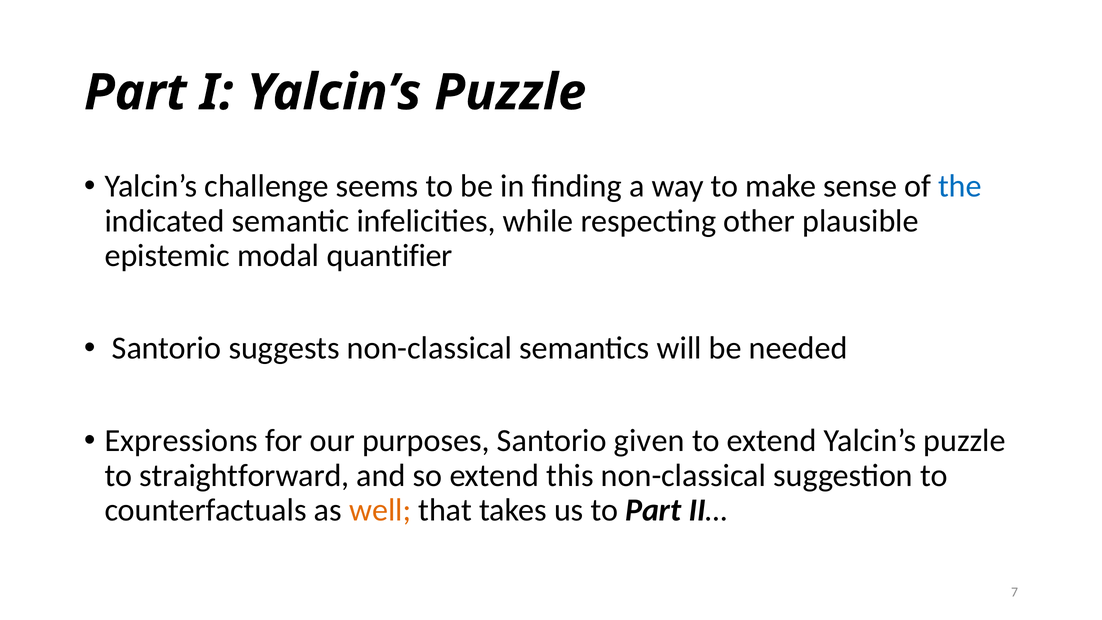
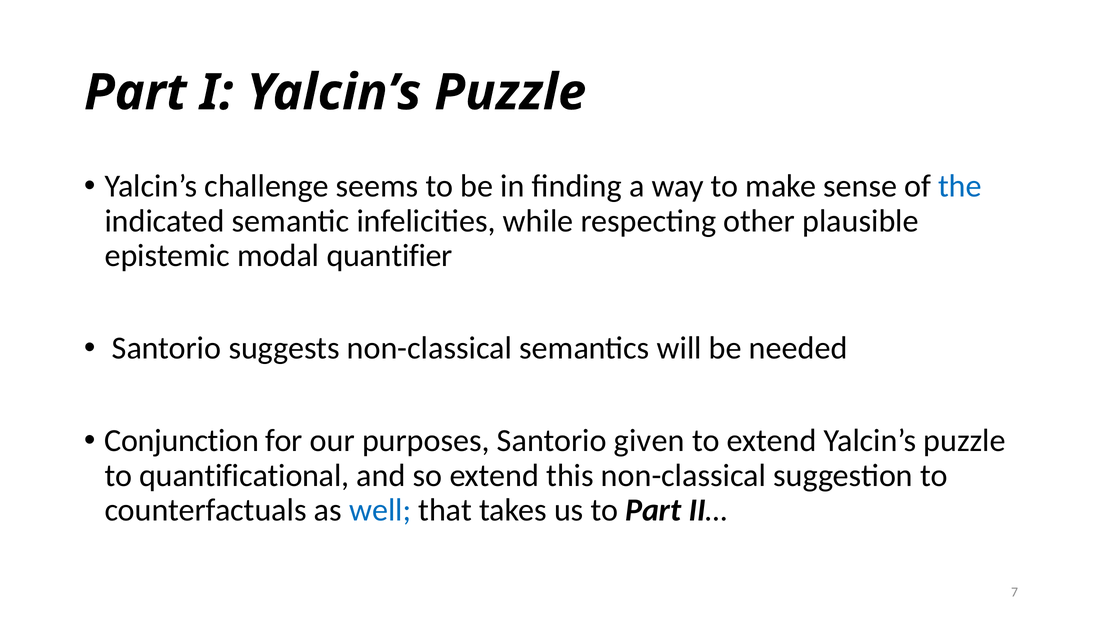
Expressions: Expressions -> Conjunction
straightforward: straightforward -> quantificational
well colour: orange -> blue
